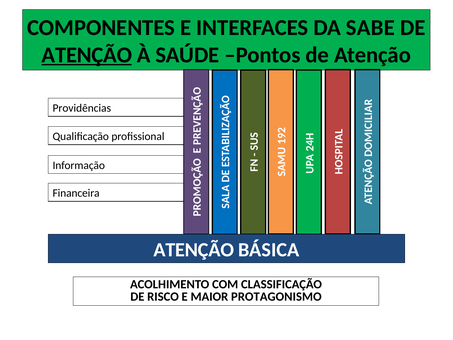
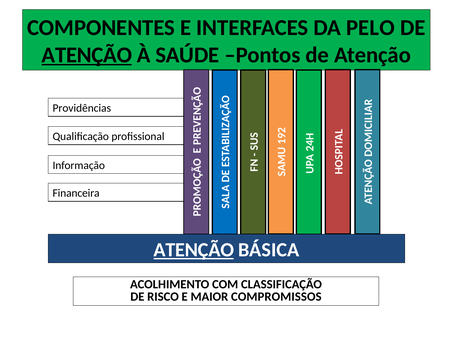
SABE: SABE -> PELO
ATENÇÃO at (194, 250) underline: none -> present
PROTAGONISMO: PROTAGONISMO -> COMPROMISSOS
